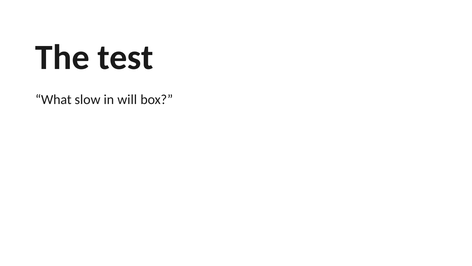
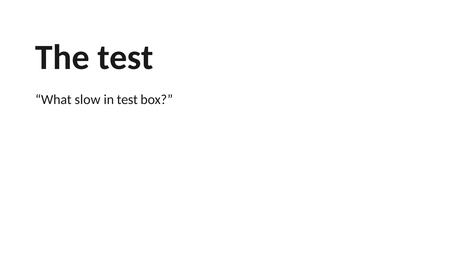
in will: will -> test
